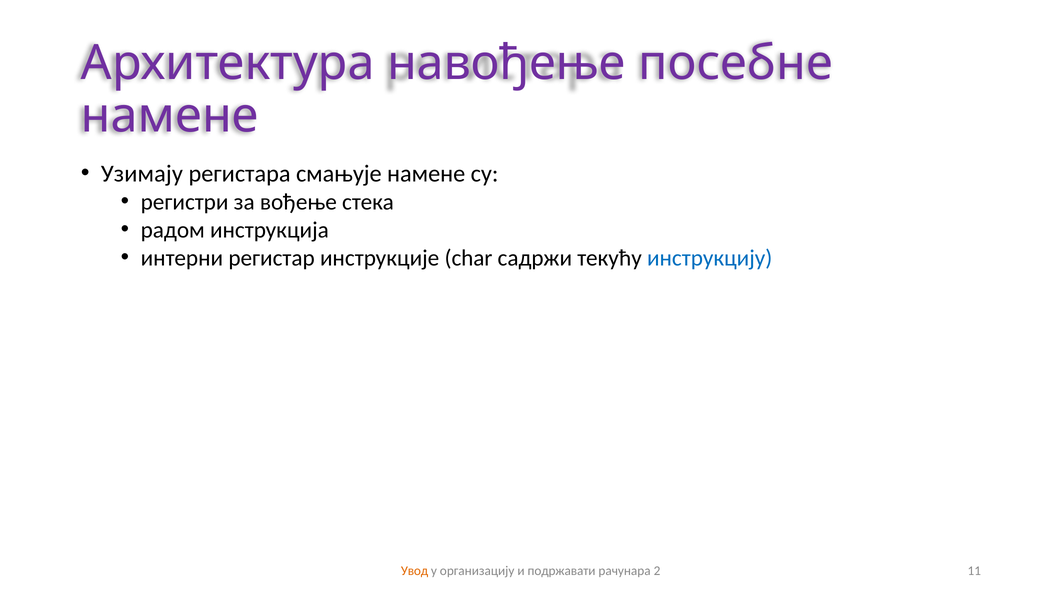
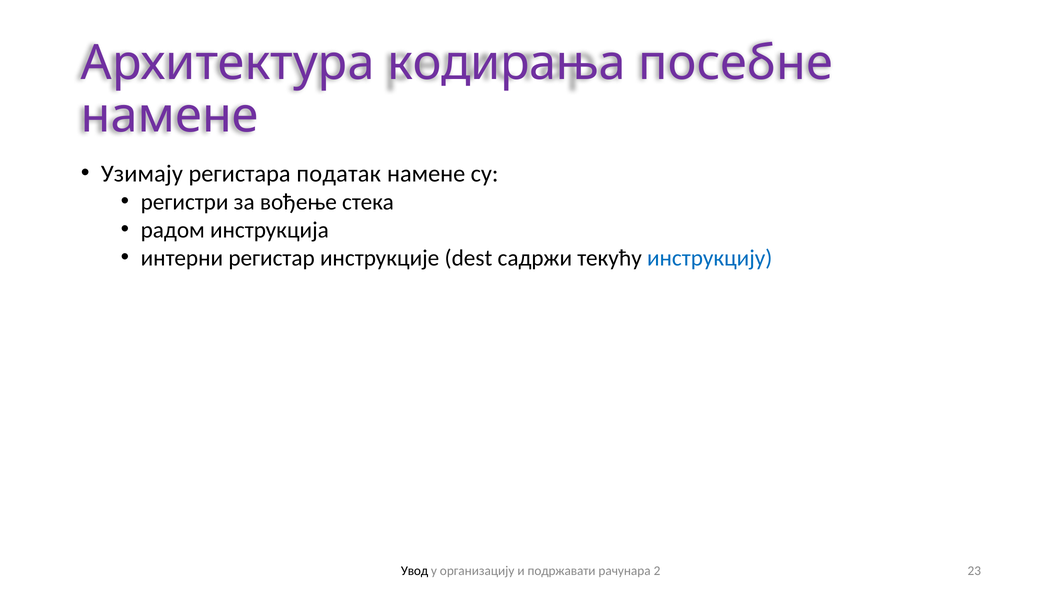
навођење: навођење -> кодирања
смањује: смањује -> податак
char: char -> dest
Увод colour: orange -> black
11: 11 -> 23
